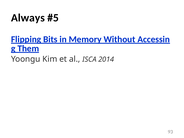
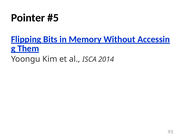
Always: Always -> Pointer
